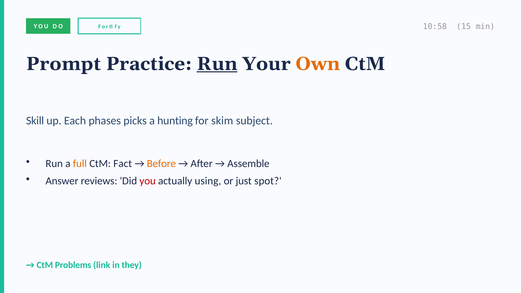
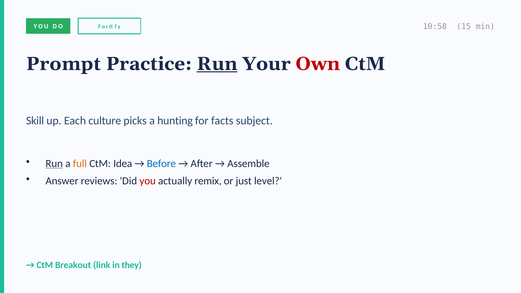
Own colour: orange -> red
phases: phases -> culture
skim: skim -> facts
Run at (54, 164) underline: none -> present
Fact: Fact -> Idea
Before colour: orange -> blue
using: using -> remix
spot: spot -> level
Problems: Problems -> Breakout
